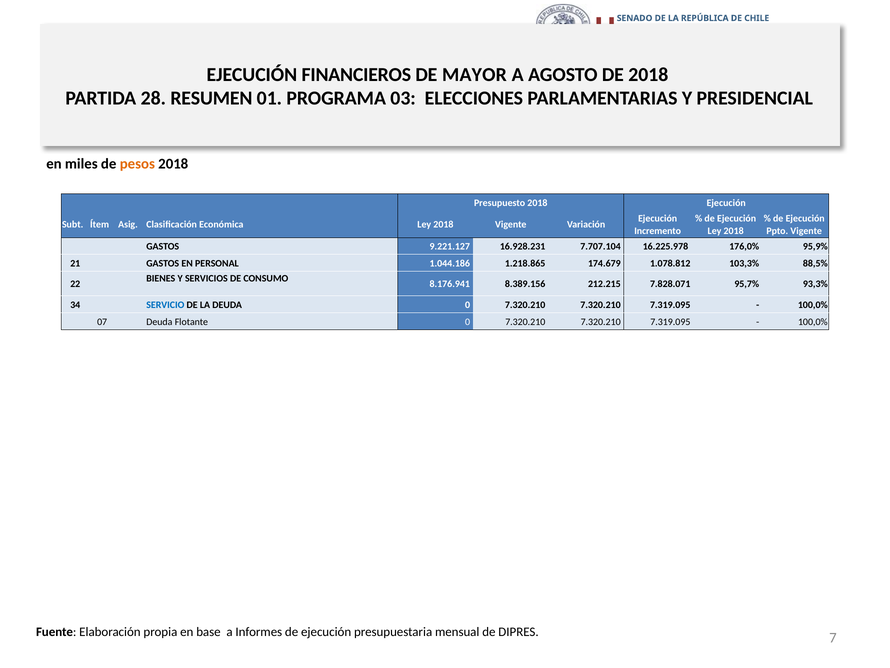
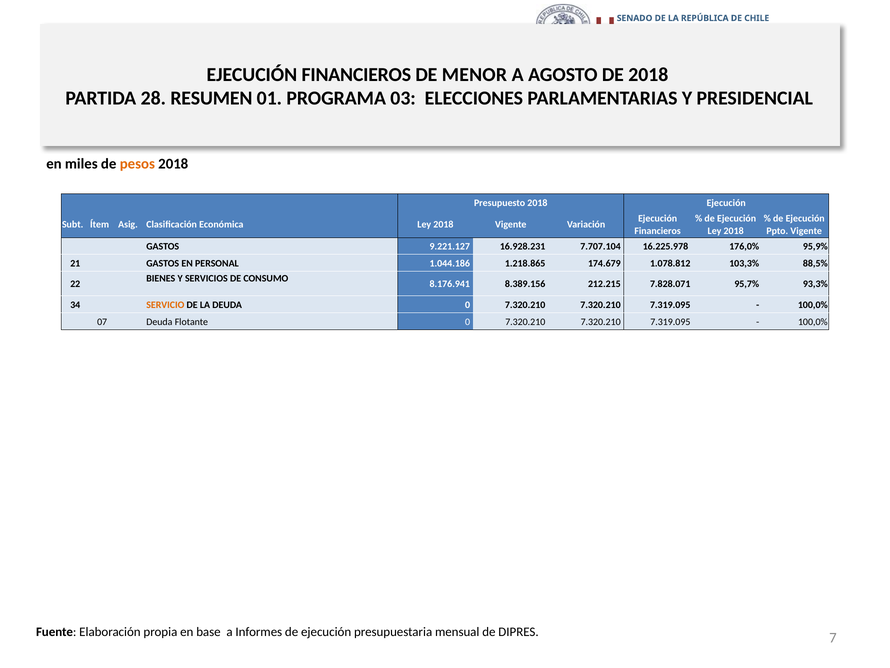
MAYOR: MAYOR -> MENOR
Incremento at (658, 231): Incremento -> Financieros
SERVICIO colour: blue -> orange
